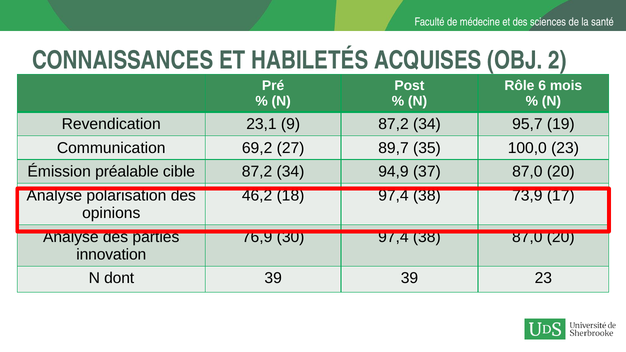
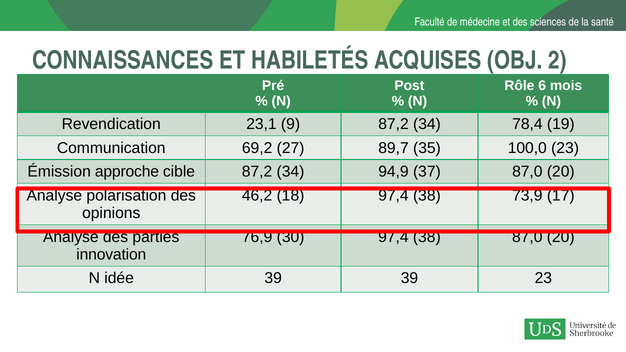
95,7: 95,7 -> 78,4
préalable: préalable -> approche
dont: dont -> idée
